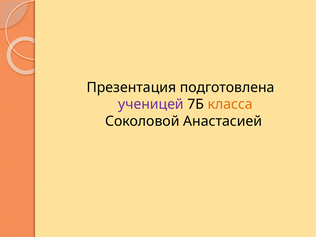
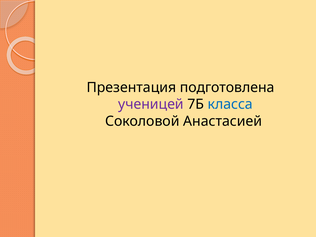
класса colour: orange -> blue
